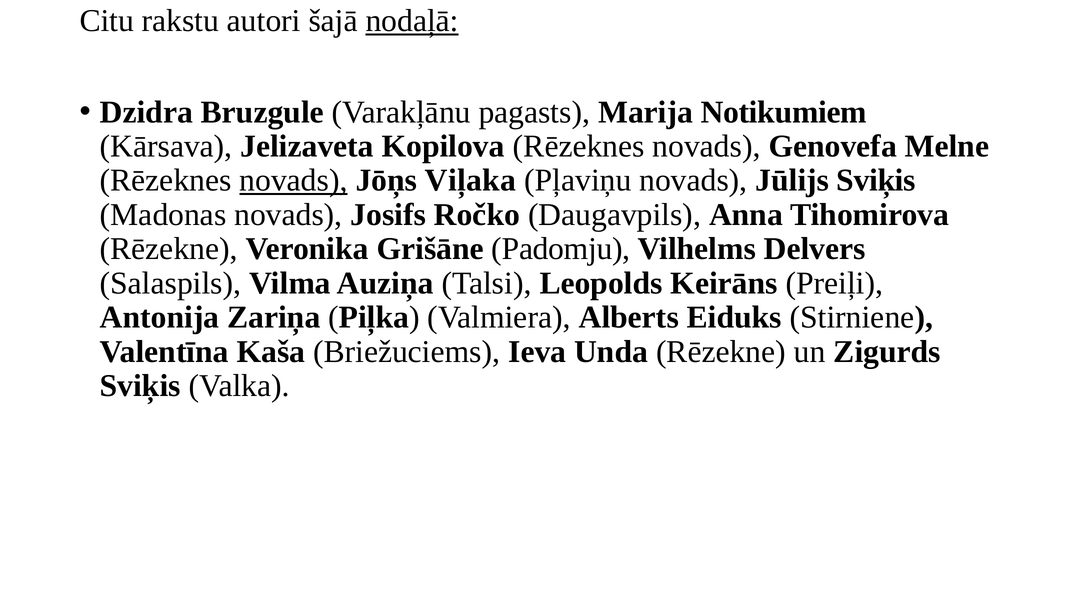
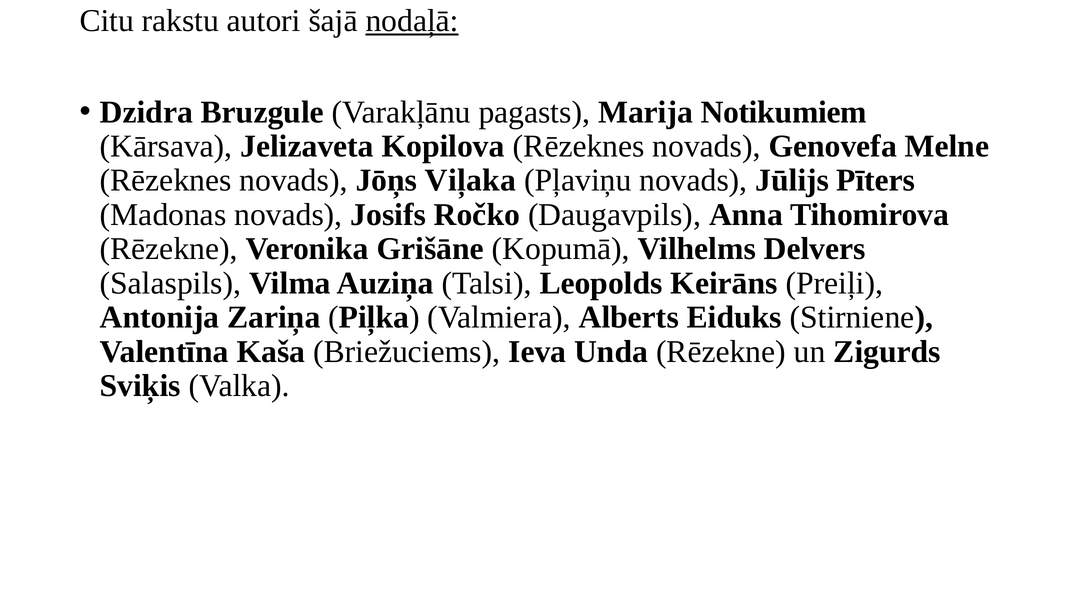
novads at (293, 180) underline: present -> none
Jūlijs Sviķis: Sviķis -> Pīters
Padomju: Padomju -> Kopumā
